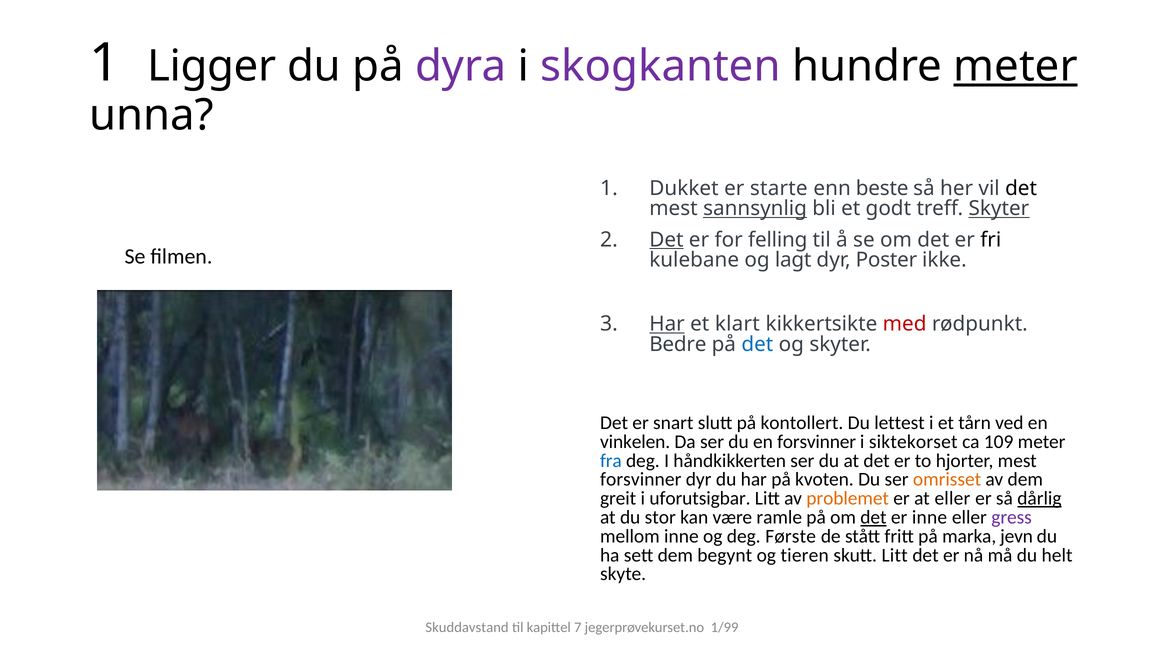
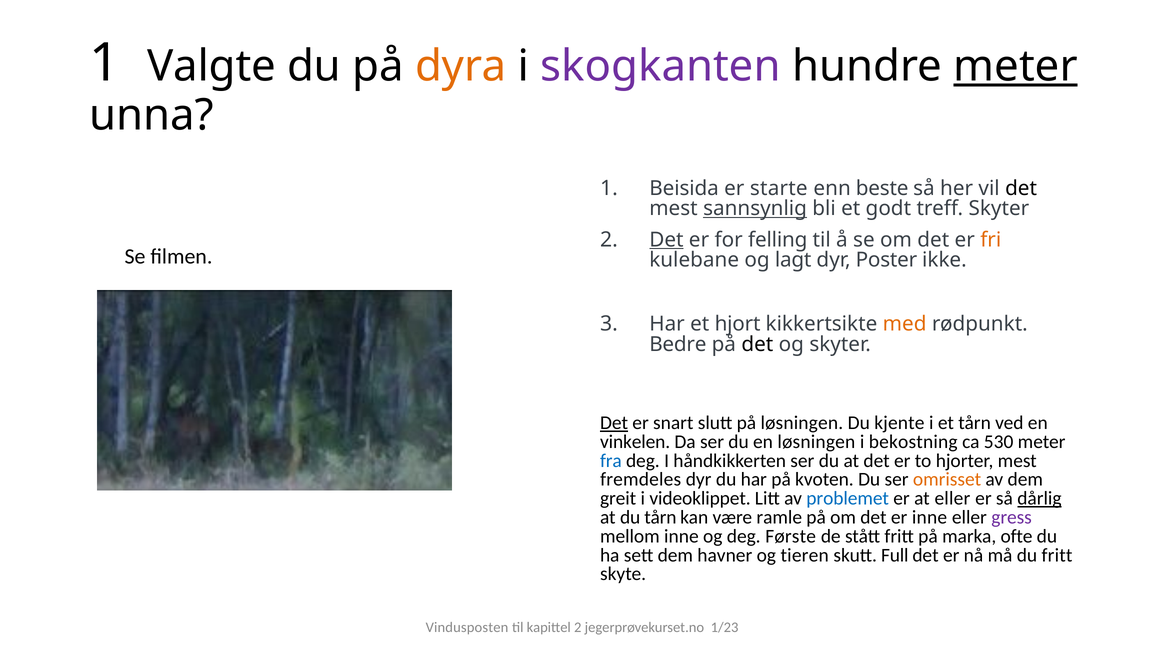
Ligger: Ligger -> Valgte
dyra colour: purple -> orange
Dukket: Dukket -> Beisida
Skyter at (999, 209) underline: present -> none
fri colour: black -> orange
Har at (667, 324) underline: present -> none
klart: klart -> hjort
med colour: red -> orange
det at (757, 344) colour: blue -> black
Det at (614, 423) underline: none -> present
på kontollert: kontollert -> løsningen
lettest: lettest -> kjente
en forsvinner: forsvinner -> løsningen
siktekorset: siktekorset -> bekostning
109: 109 -> 530
forsvinner at (641, 480): forsvinner -> fremdeles
uforutsigbar: uforutsigbar -> videoklippet
problemet colour: orange -> blue
du stor: stor -> tårn
det at (873, 517) underline: present -> none
jevn: jevn -> ofte
begynt: begynt -> havner
skutt Litt: Litt -> Full
du helt: helt -> fritt
Skuddavstand: Skuddavstand -> Vindusposten
kapittel 7: 7 -> 2
1/99: 1/99 -> 1/23
